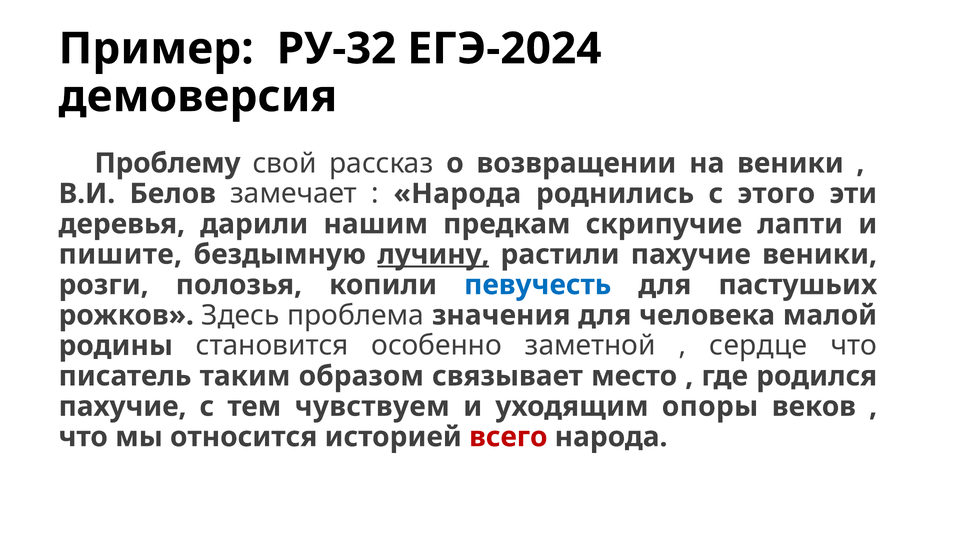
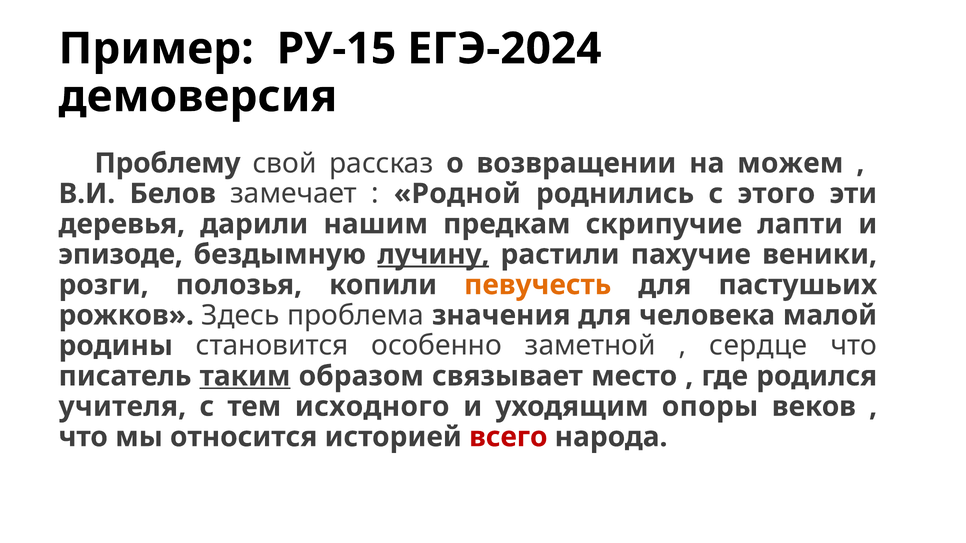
РУ-32: РУ-32 -> РУ-15
на веники: веники -> можем
Народа at (457, 194): Народа -> Родной
пишите: пишите -> эпизоде
певучесть colour: blue -> orange
таким underline: none -> present
пахучие at (123, 407): пахучие -> учителя
чувствуем: чувствуем -> исходного
